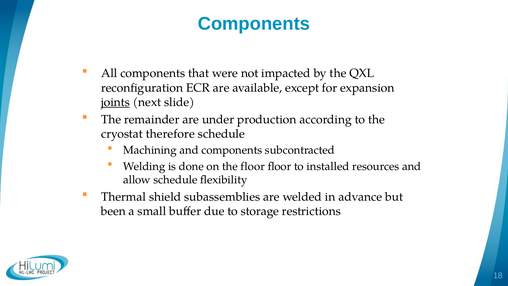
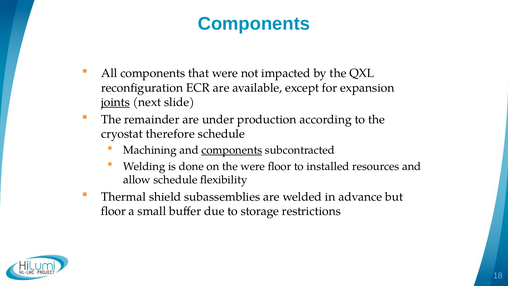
components at (232, 150) underline: none -> present
the floor: floor -> were
been at (113, 211): been -> floor
